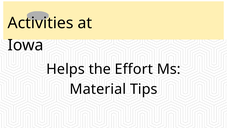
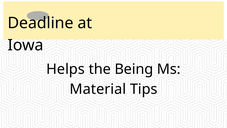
Activities: Activities -> Deadline
Effort: Effort -> Being
